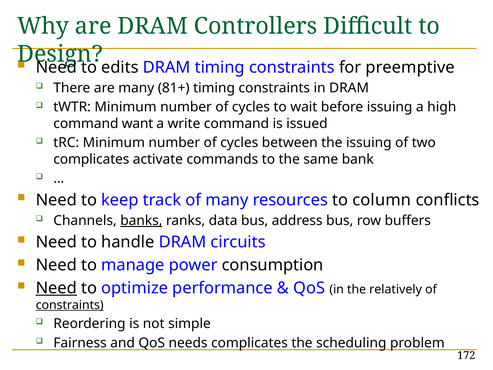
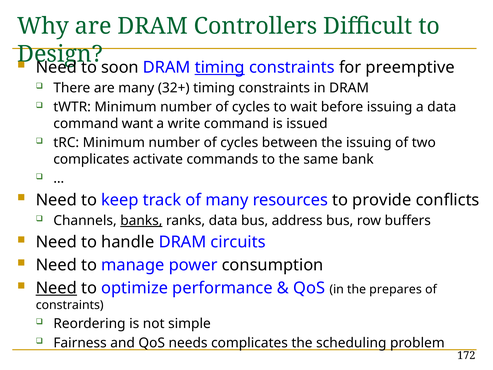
edits: edits -> soon
timing at (220, 67) underline: none -> present
81+: 81+ -> 32+
a high: high -> data
column: column -> provide
relatively: relatively -> prepares
constraints at (70, 305) underline: present -> none
